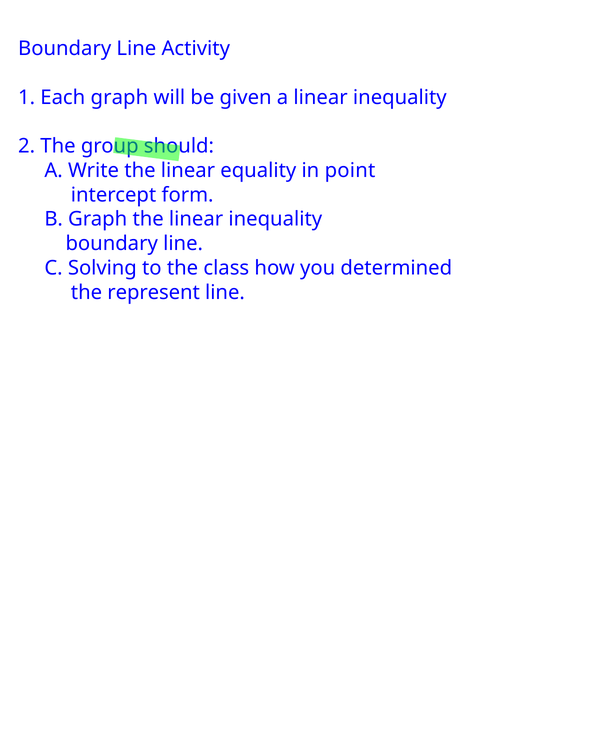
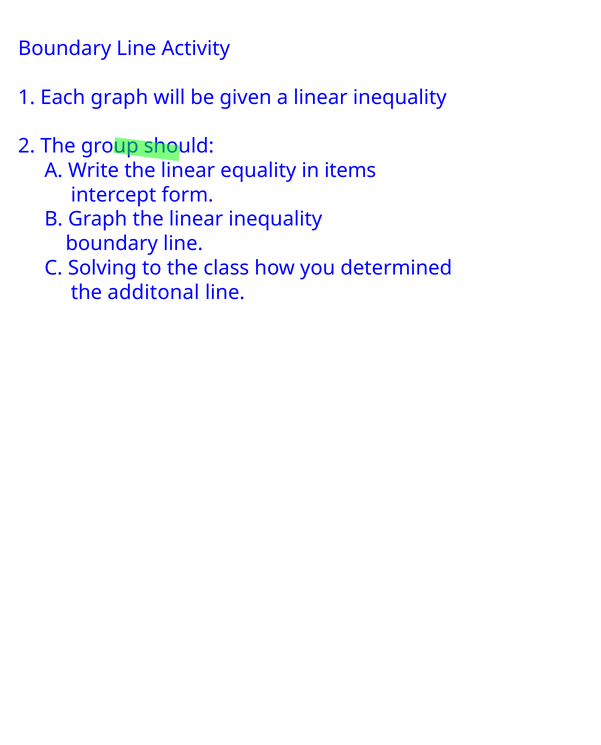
point: point -> items
represent: represent -> additonal
